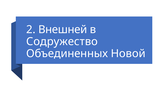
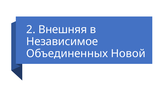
Внешней: Внешней -> Внешняя
Содружество: Содружество -> Независимое
